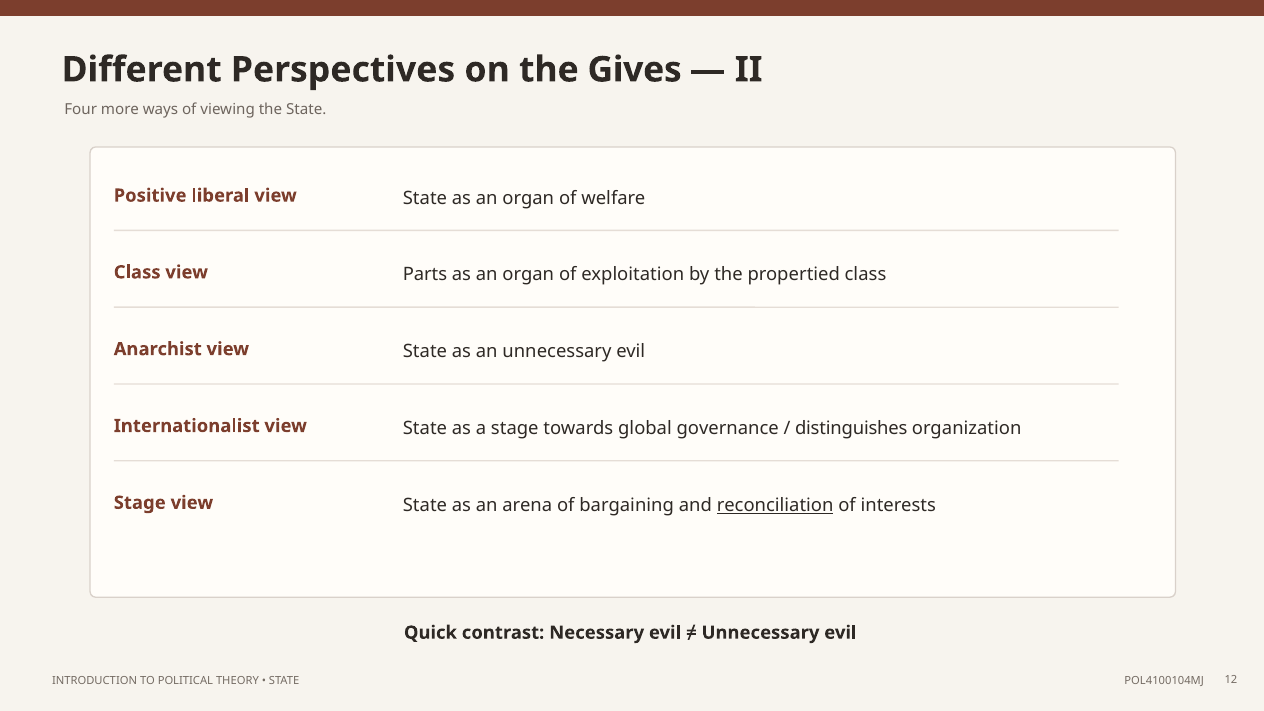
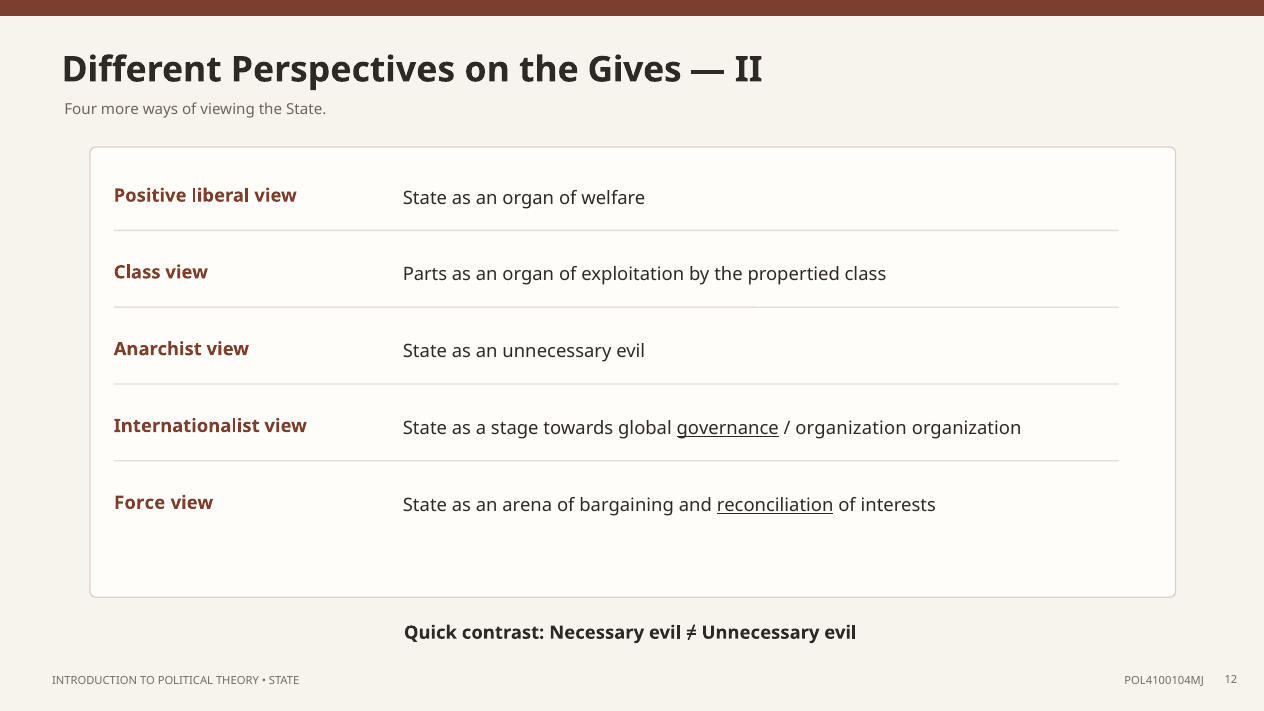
governance underline: none -> present
distinguishes at (851, 428): distinguishes -> organization
Stage at (140, 503): Stage -> Force
